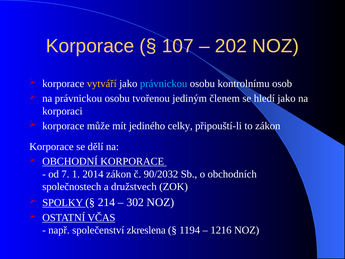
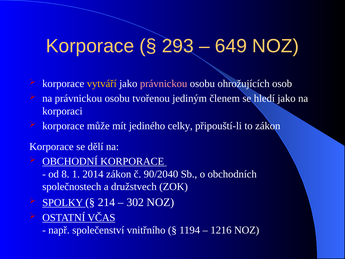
107: 107 -> 293
202: 202 -> 649
právnickou at (164, 84) colour: light blue -> pink
kontrolnímu: kontrolnímu -> ohrožujících
7: 7 -> 8
90/2032: 90/2032 -> 90/2040
zkreslena: zkreslena -> vnitřního
